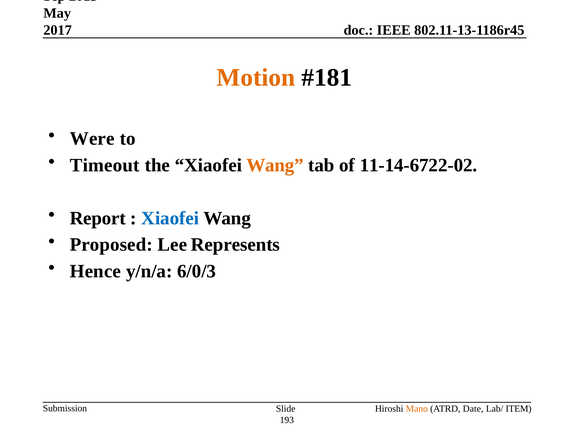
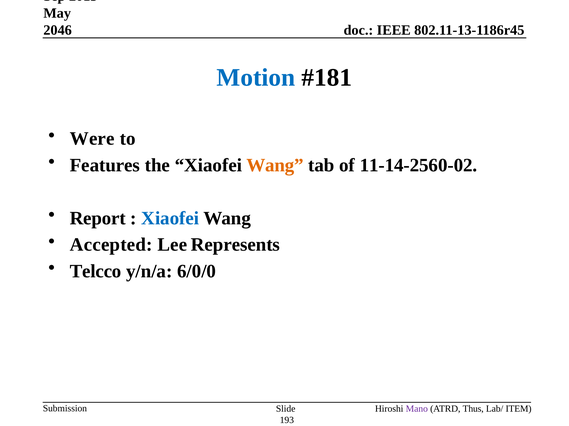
2017: 2017 -> 2046
Motion colour: orange -> blue
Timeout: Timeout -> Features
11-14-6722-02: 11-14-6722-02 -> 11-14-2560-02
Proposed: Proposed -> Accepted
Hence: Hence -> Telcco
6/0/3: 6/0/3 -> 6/0/0
Mano colour: orange -> purple
Date: Date -> Thus
